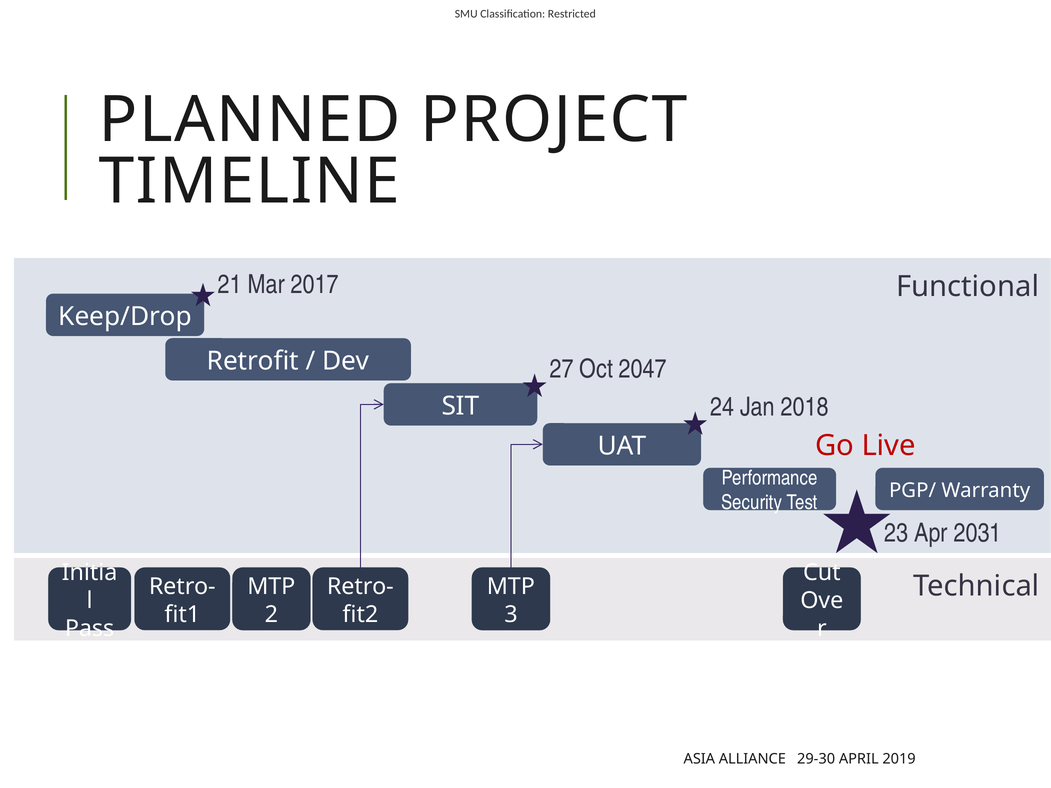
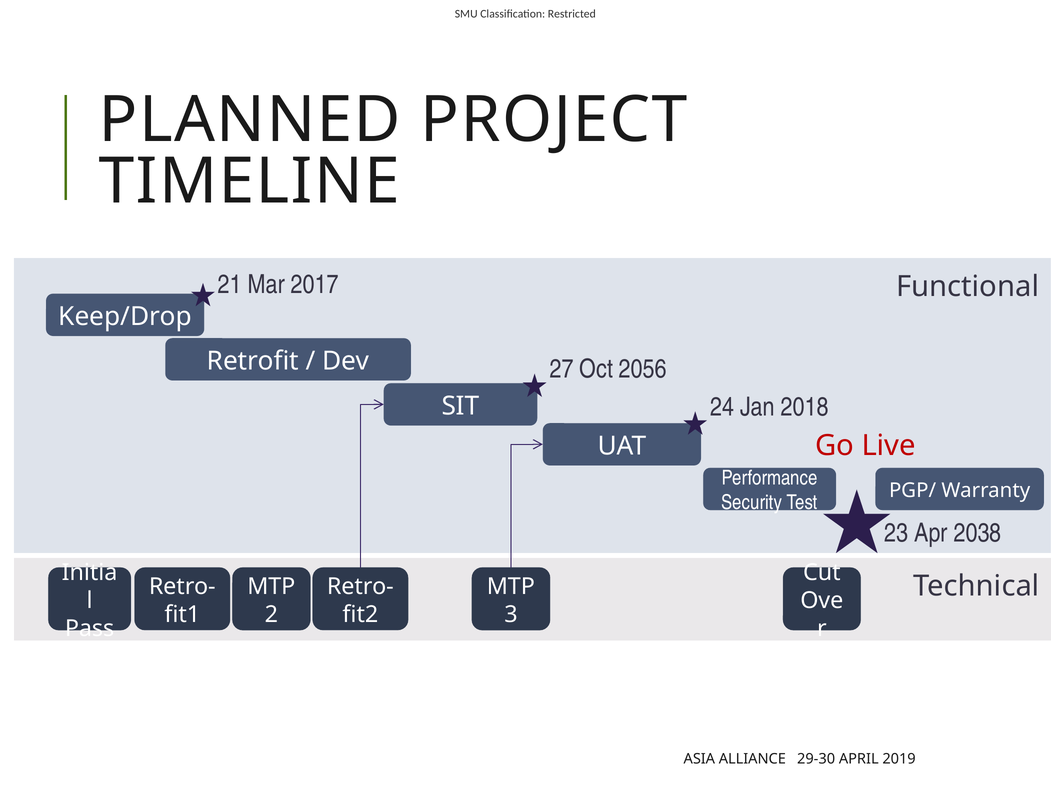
2047: 2047 -> 2056
2031: 2031 -> 2038
